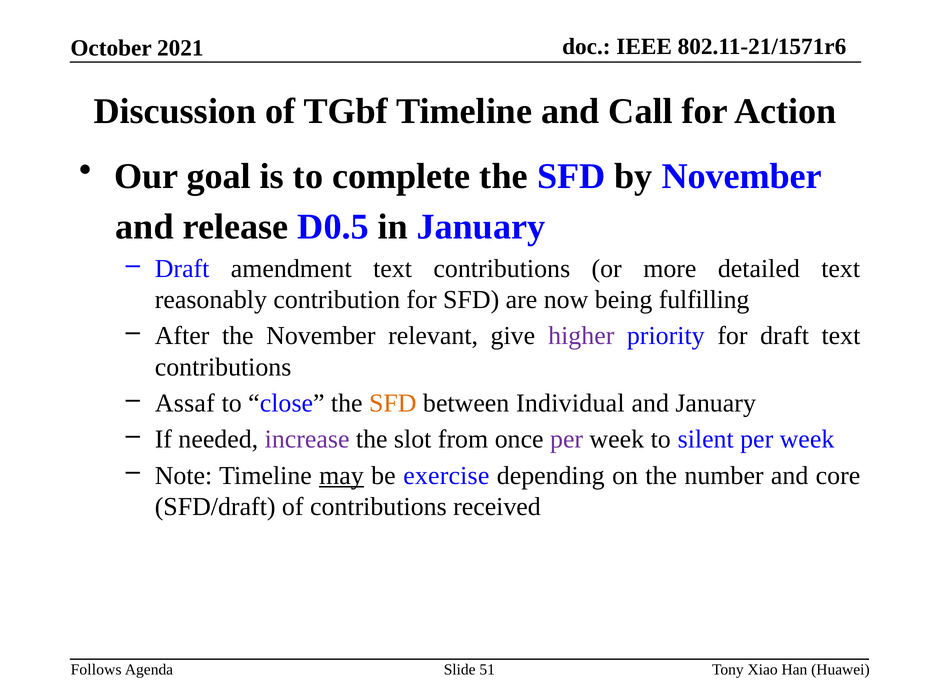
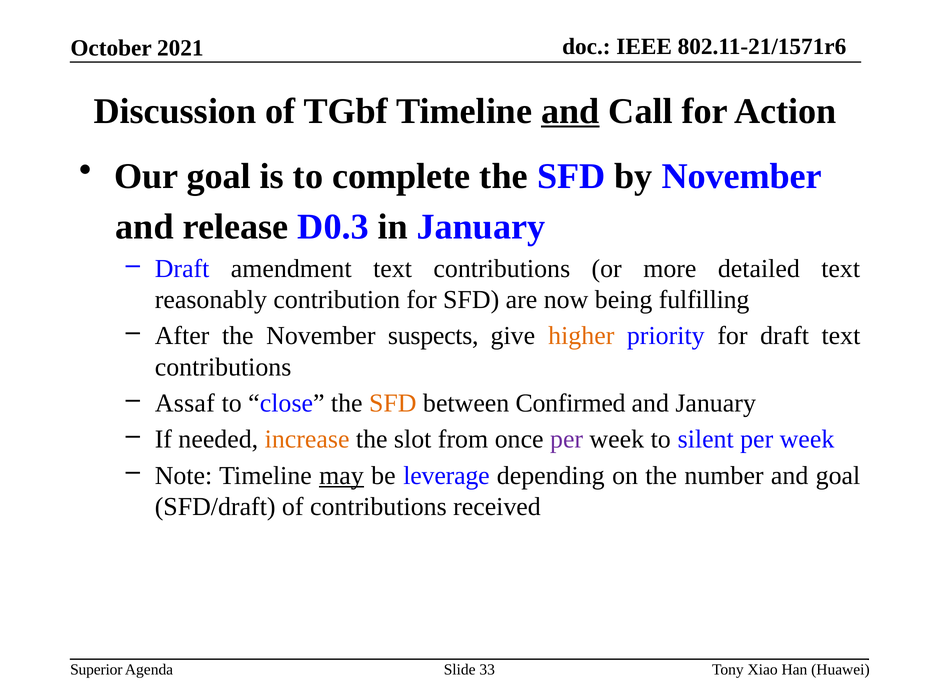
and at (570, 111) underline: none -> present
D0.5: D0.5 -> D0.3
relevant: relevant -> suspects
higher colour: purple -> orange
Individual: Individual -> Confirmed
increase colour: purple -> orange
exercise: exercise -> leverage
and core: core -> goal
Follows: Follows -> Superior
51: 51 -> 33
